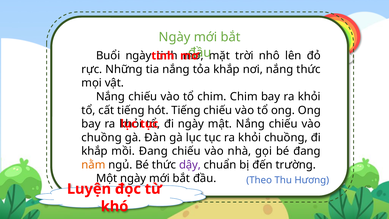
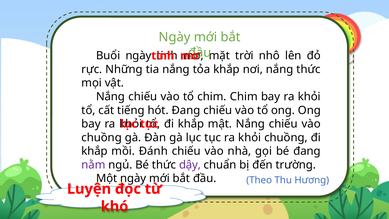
hót Tiếng: Tiếng -> Đang
ngày at (191, 124): ngày -> khắp
mồi Đang: Đang -> Đánh
nằm colour: orange -> purple
